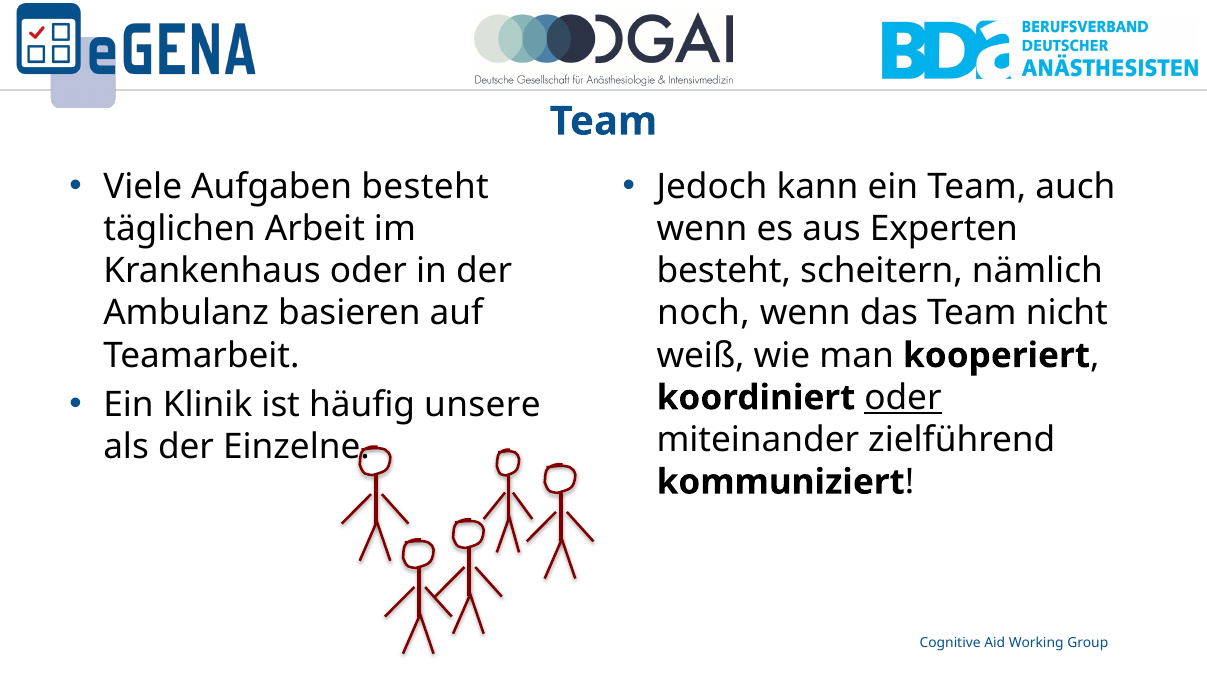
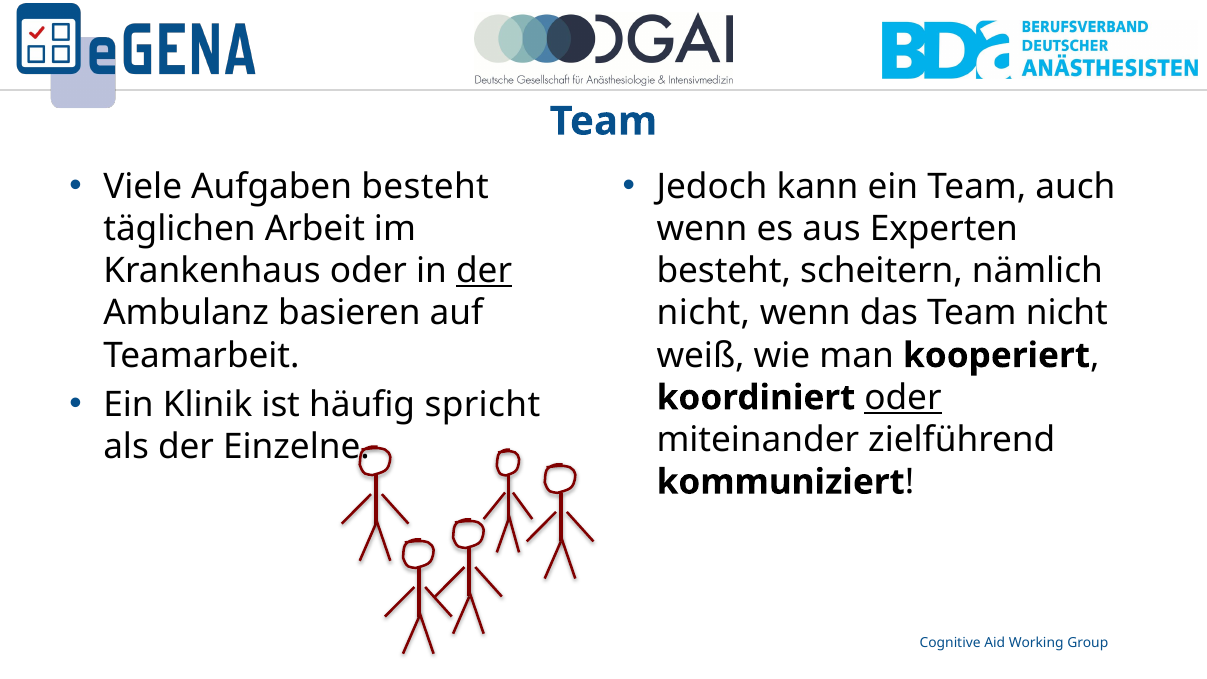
der at (484, 271) underline: none -> present
noch at (703, 313): noch -> nicht
unsere: unsere -> spricht
